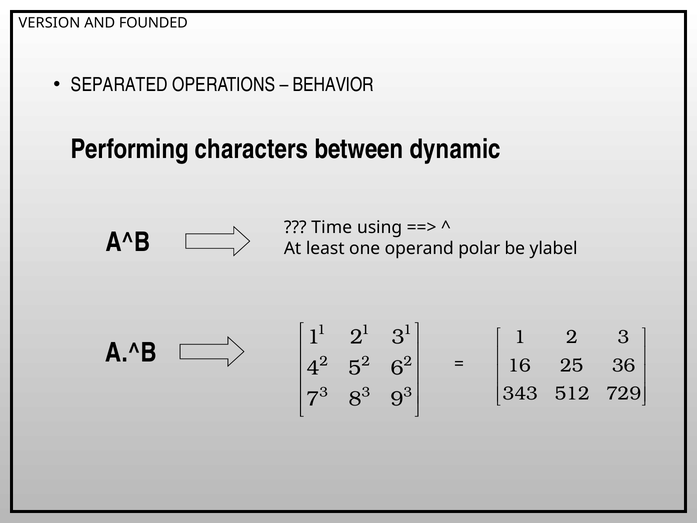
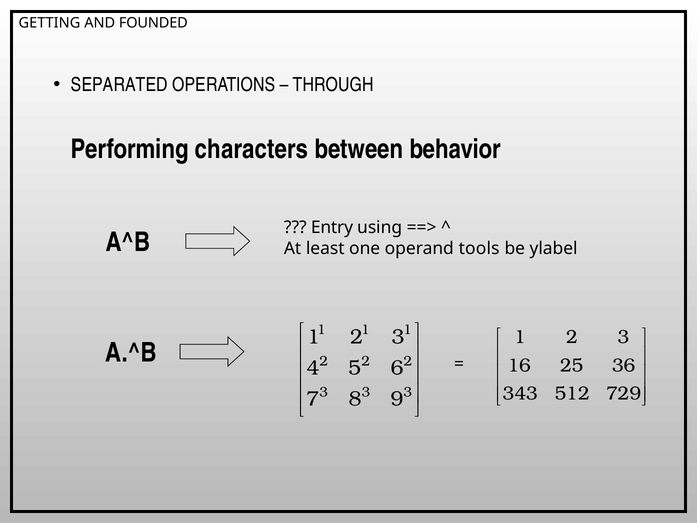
VERSION: VERSION -> GETTING
BEHAVIOR: BEHAVIOR -> THROUGH
dynamic: dynamic -> behavior
Time: Time -> Entry
polar: polar -> tools
